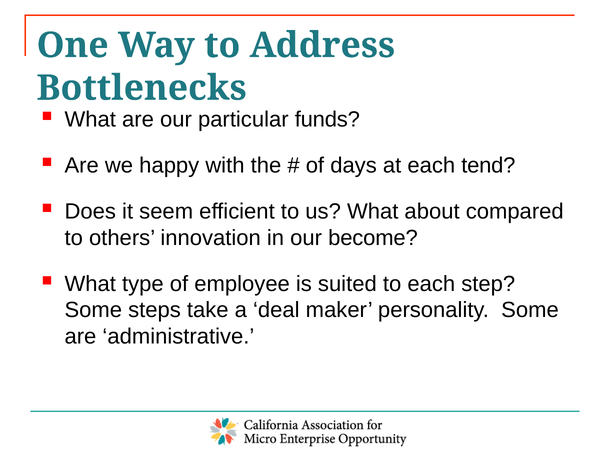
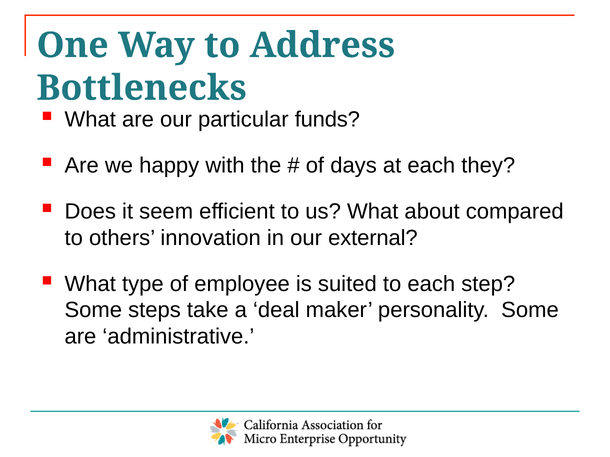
tend: tend -> they
become: become -> external
